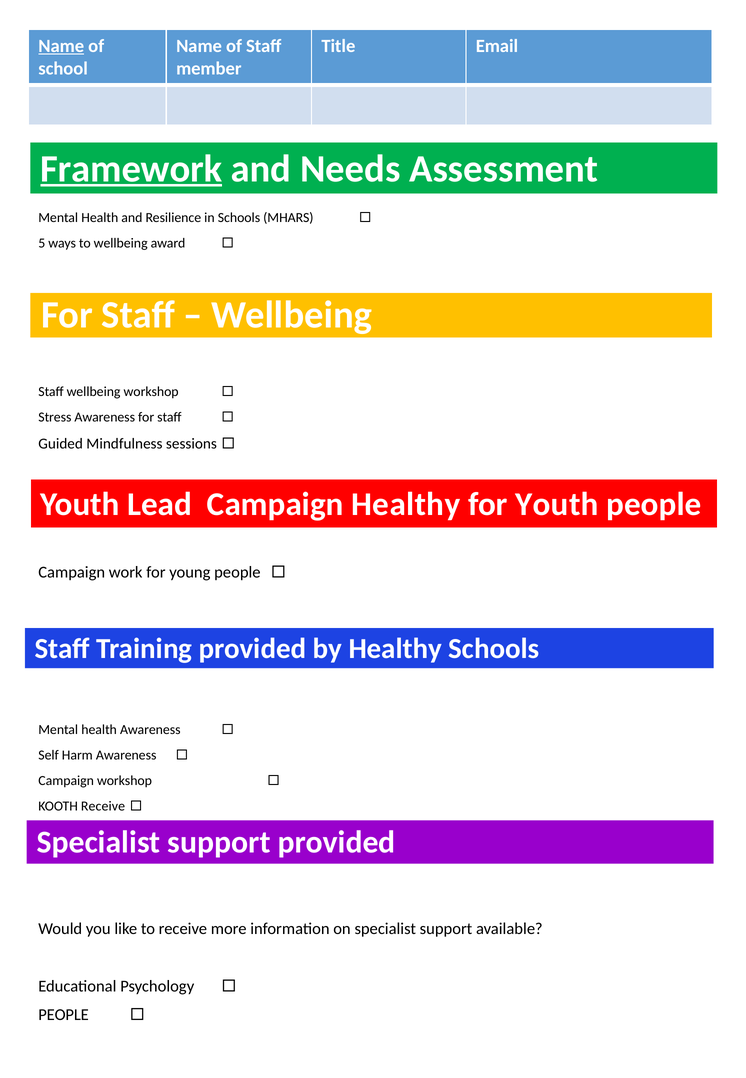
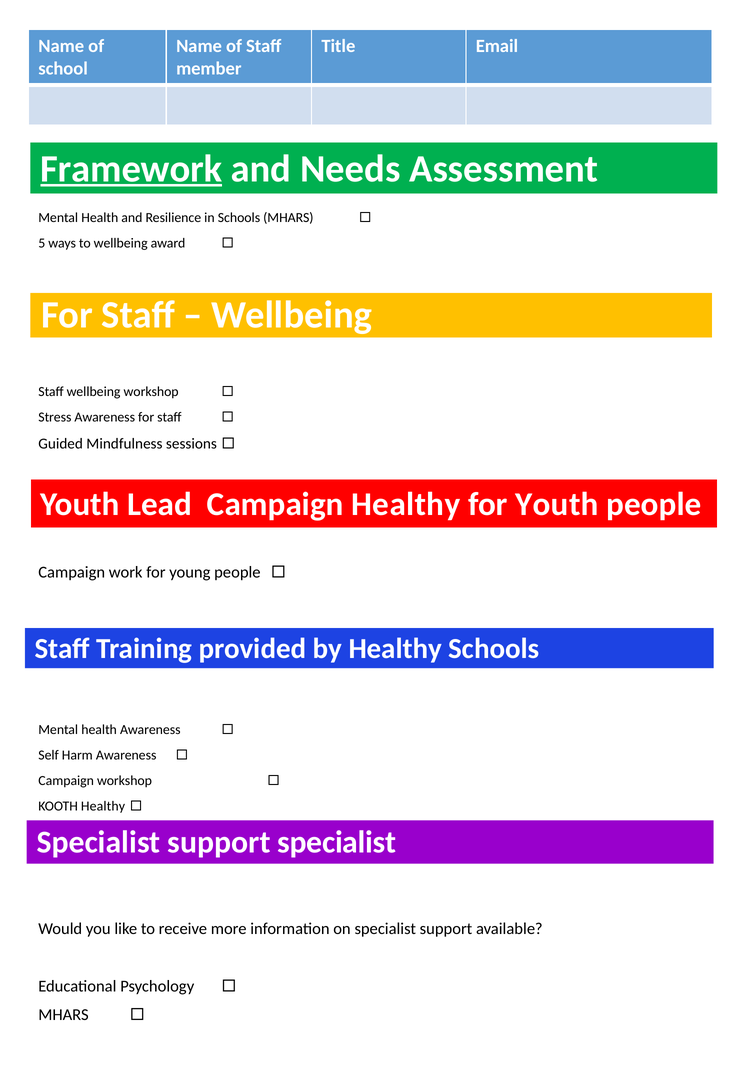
Name at (61, 46) underline: present -> none
KOOTH Receive: Receive -> Healthy
support provided: provided -> specialist
PEOPLE at (64, 1014): PEOPLE -> MHARS
